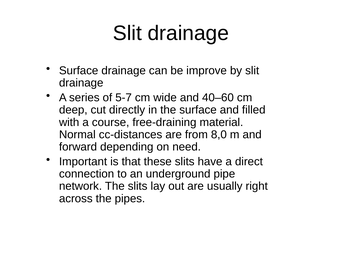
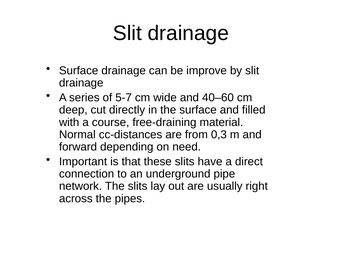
8,0: 8,0 -> 0,3
